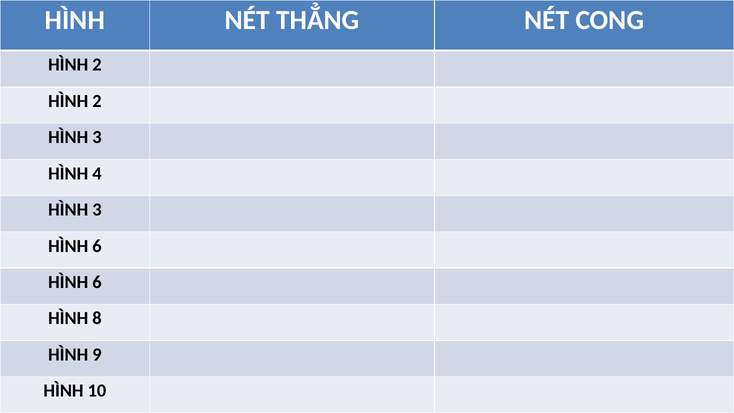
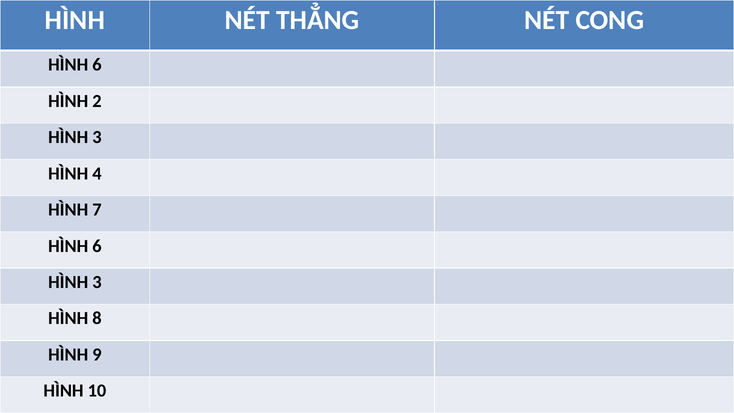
2 at (97, 65): 2 -> 6
3 at (97, 210): 3 -> 7
6 at (97, 282): 6 -> 3
